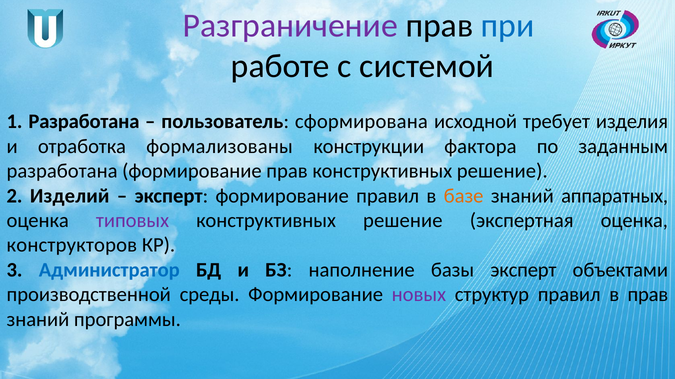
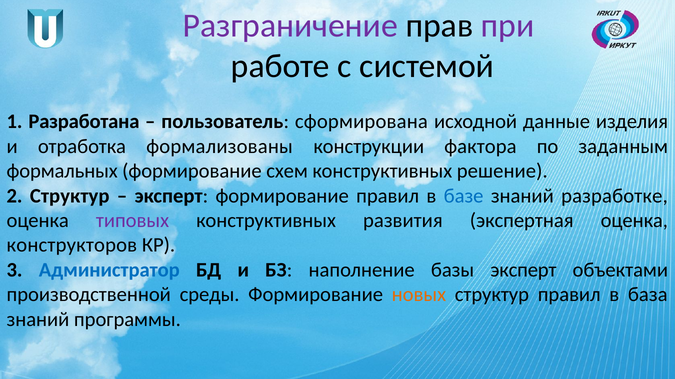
при colour: blue -> purple
требует: требует -> данные
разработана at (62, 171): разработана -> формальных
формирование прав: прав -> схем
2 Изделий: Изделий -> Структур
базе colour: orange -> blue
аппаратных: аппаратных -> разработке
решение at (403, 221): решение -> развития
новых colour: purple -> orange
в прав: прав -> база
